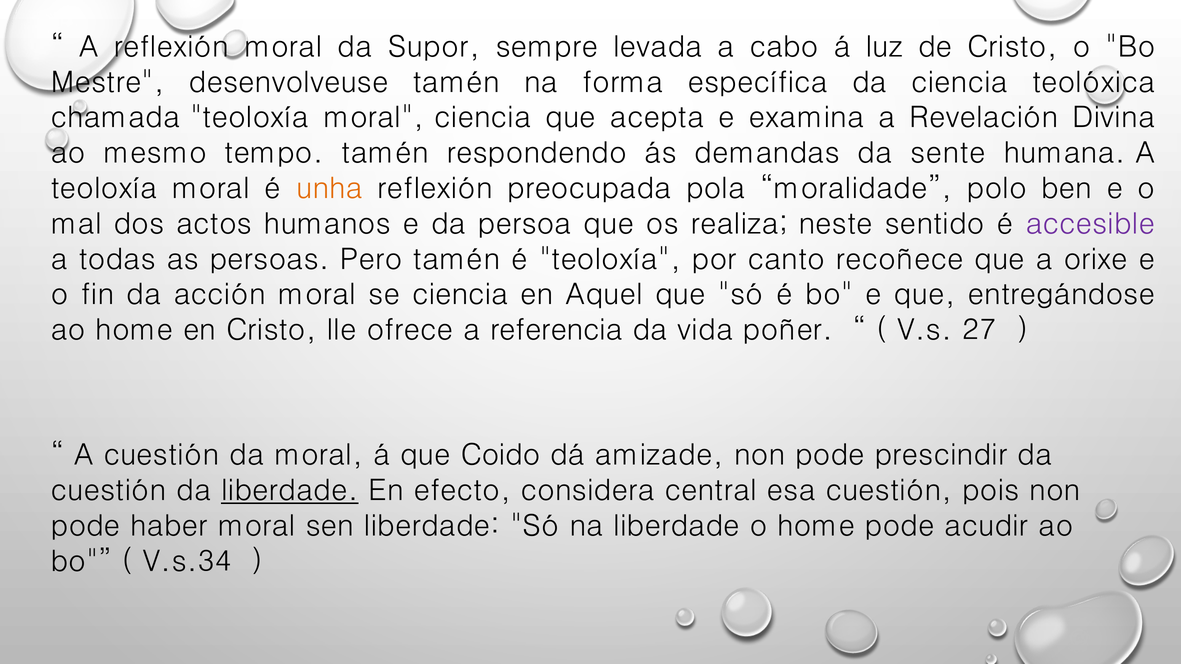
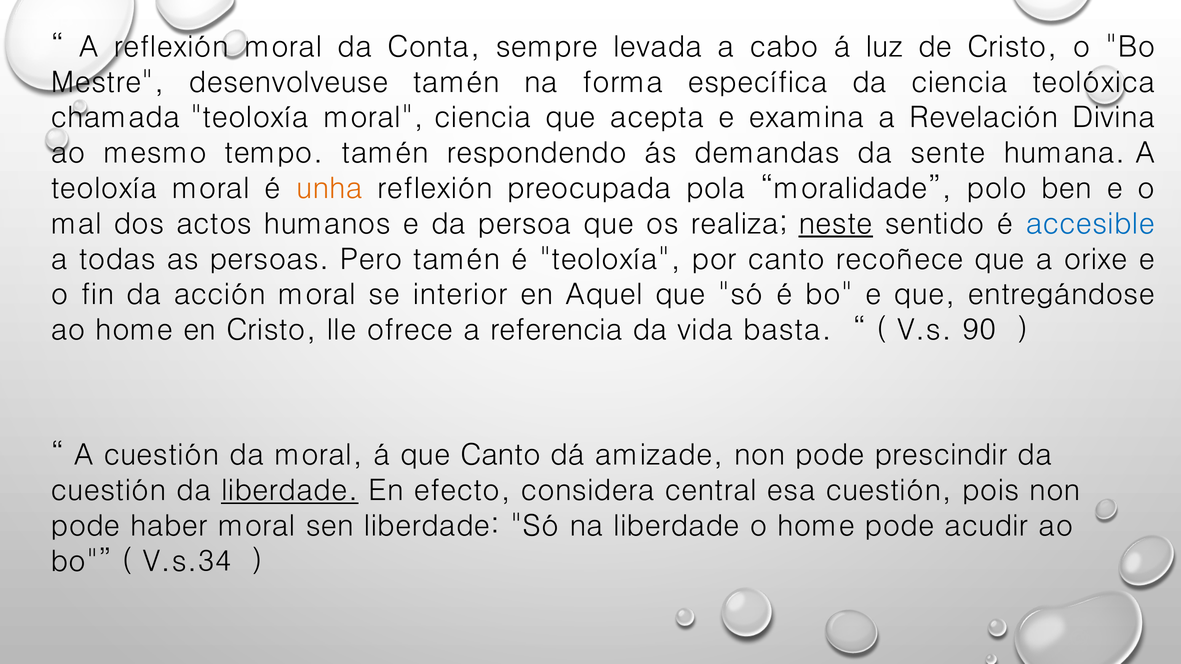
Supor: Supor -> Conta
neste underline: none -> present
accesible colour: purple -> blue
se ciencia: ciencia -> interior
poñer: poñer -> basta
27: 27 -> 90
que Coido: Coido -> Canto
